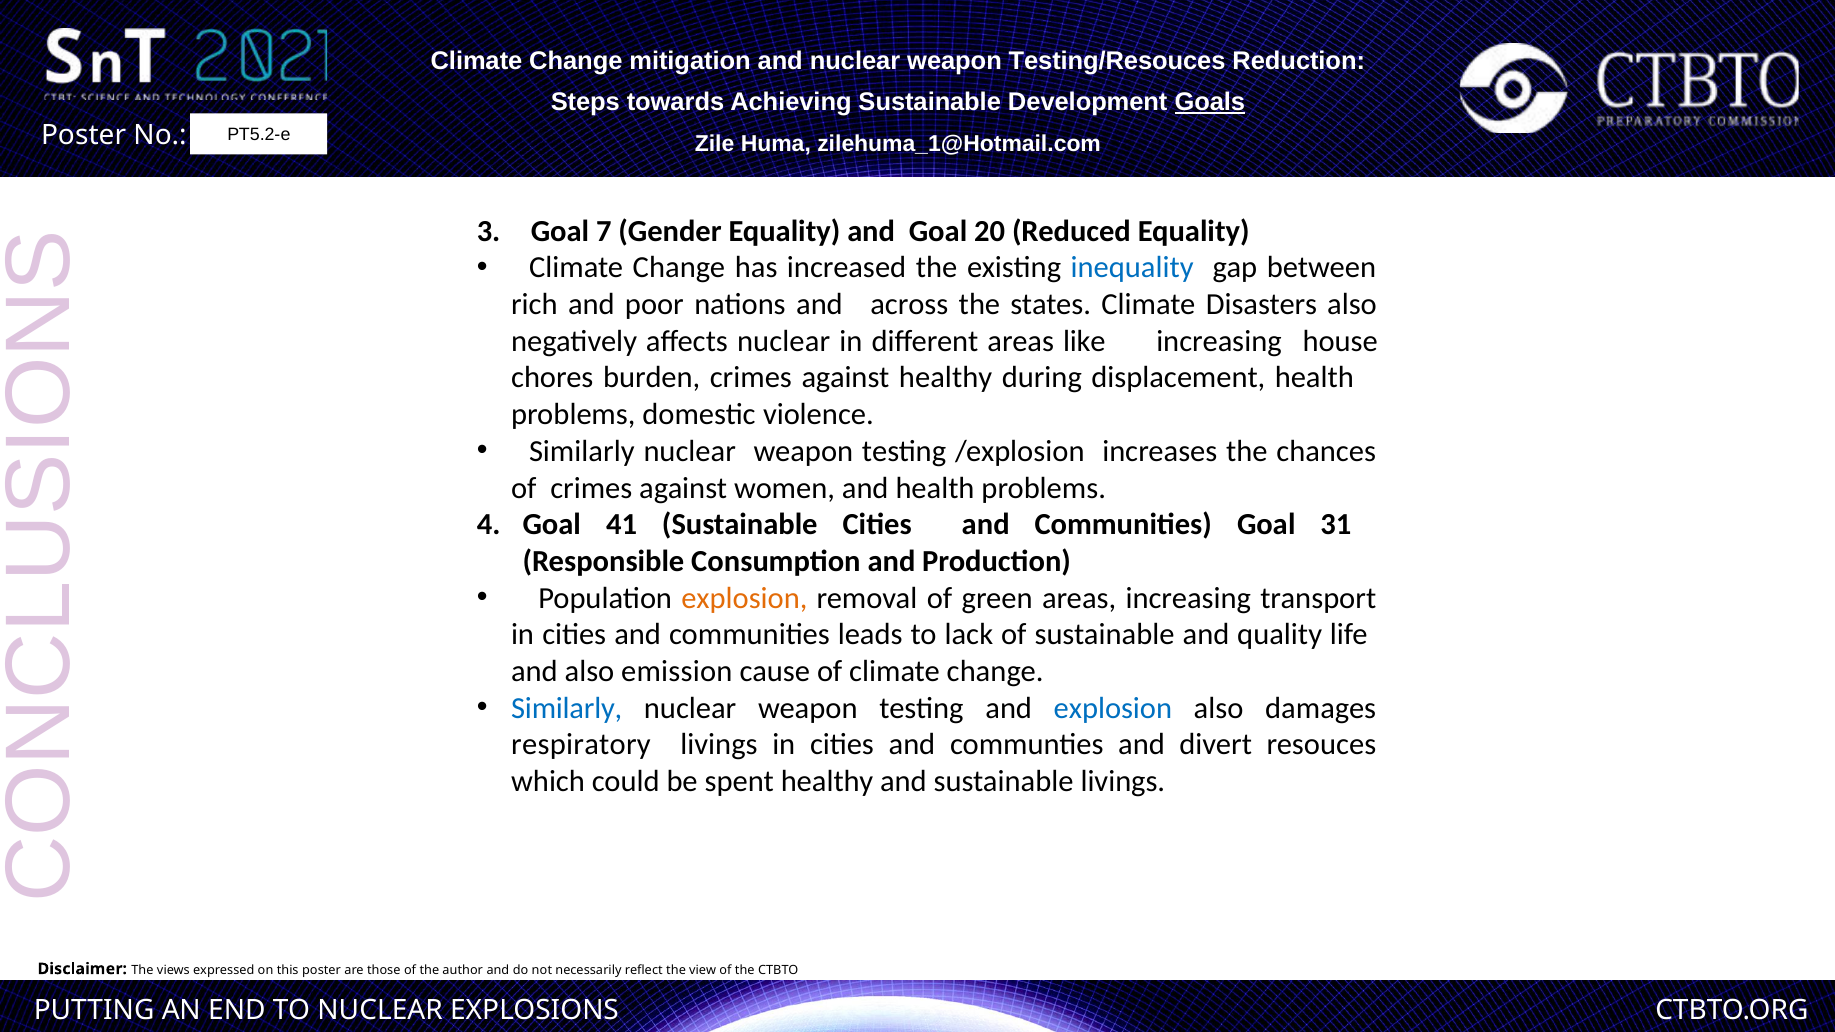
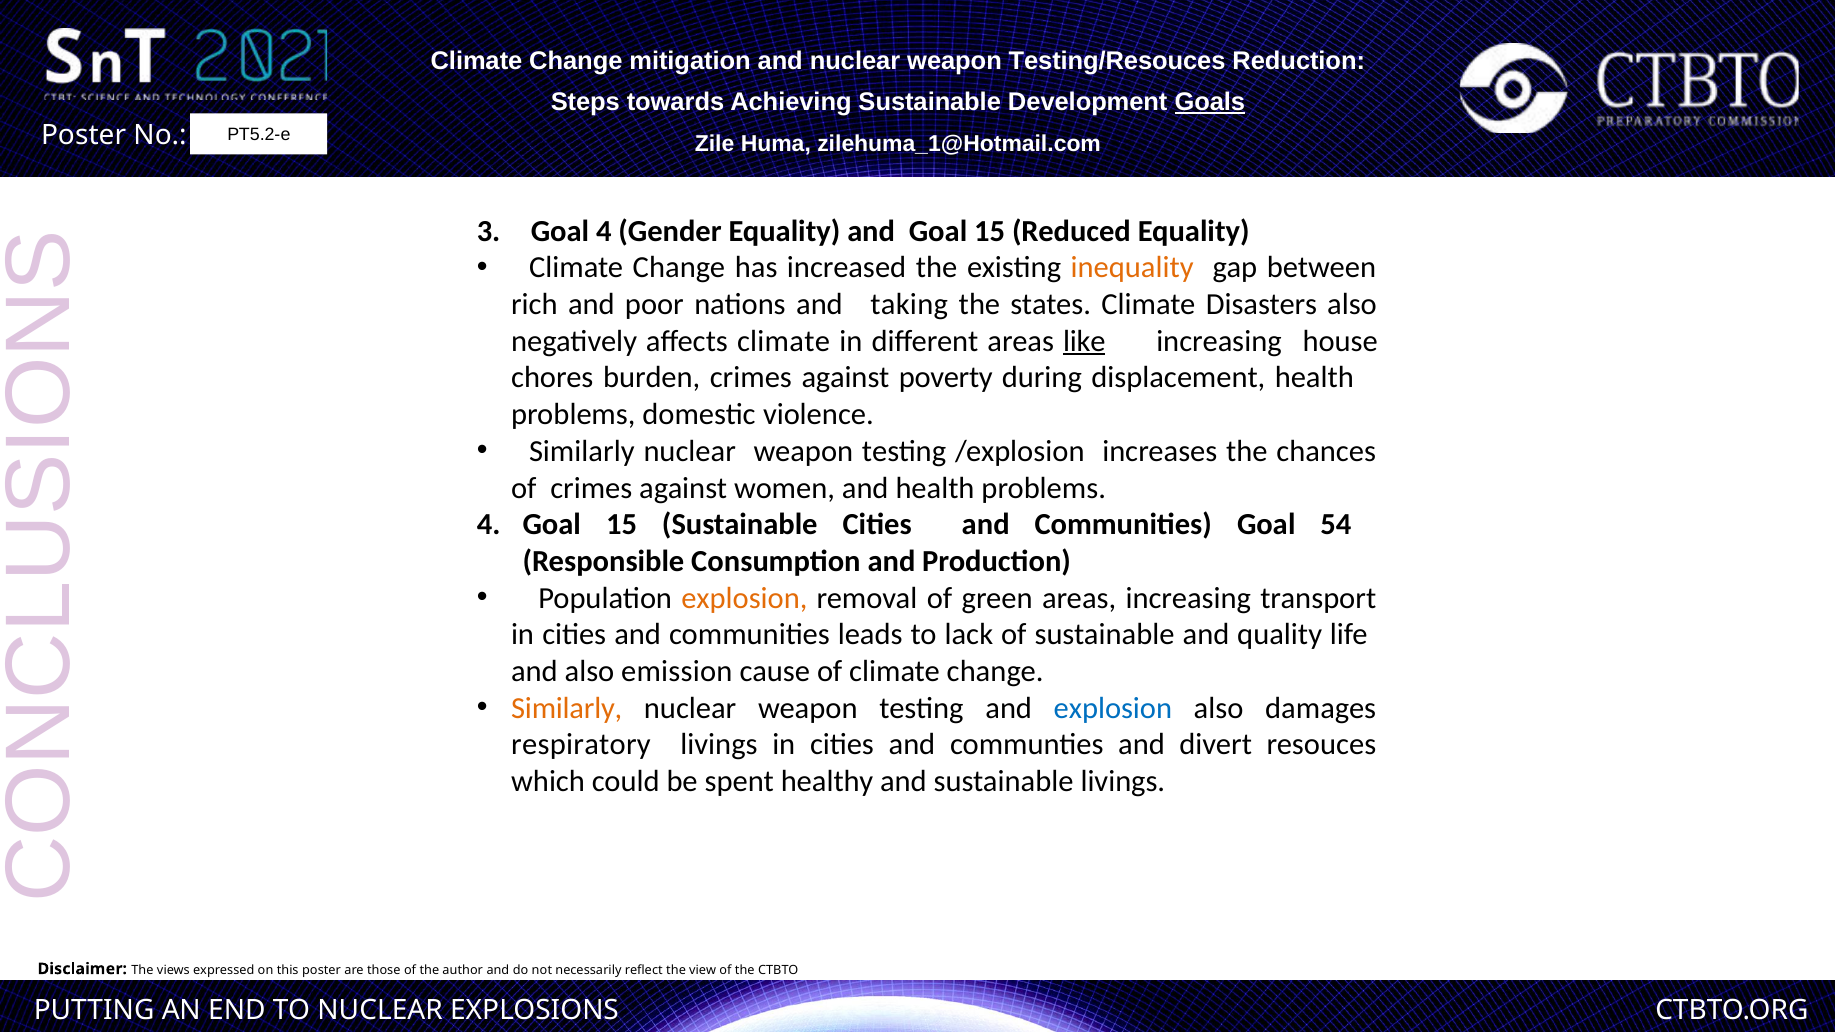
Goal 7: 7 -> 4
and Goal 20: 20 -> 15
inequality colour: blue -> orange
across: across -> taking
affects nuclear: nuclear -> climate
like underline: none -> present
against healthy: healthy -> poverty
41 at (622, 525): 41 -> 15
31: 31 -> 54
Similarly at (567, 708) colour: blue -> orange
